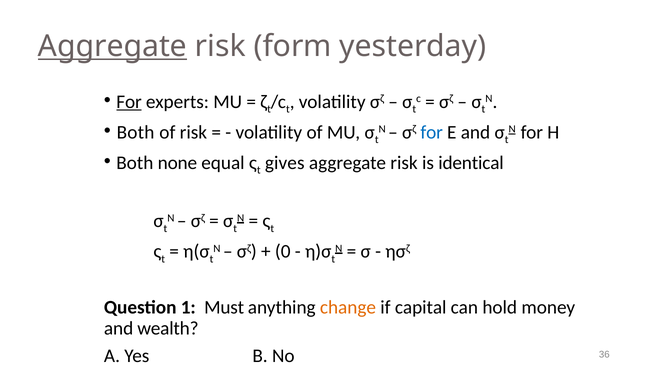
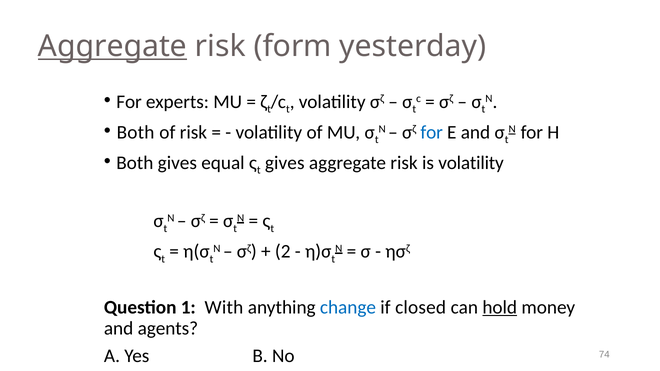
For at (129, 102) underline: present -> none
Both none: none -> gives
is identical: identical -> volatility
0: 0 -> 2
Must: Must -> With
change colour: orange -> blue
capital: capital -> closed
hold underline: none -> present
wealth: wealth -> agents
36: 36 -> 74
